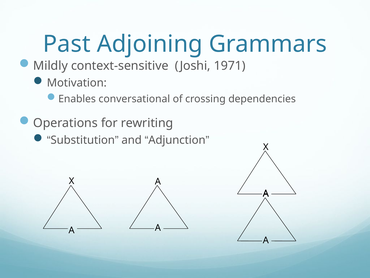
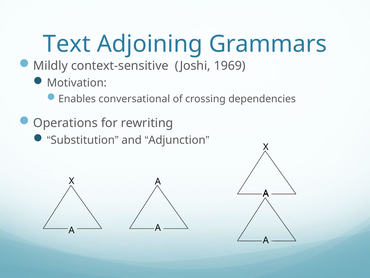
Past: Past -> Text
1971: 1971 -> 1969
